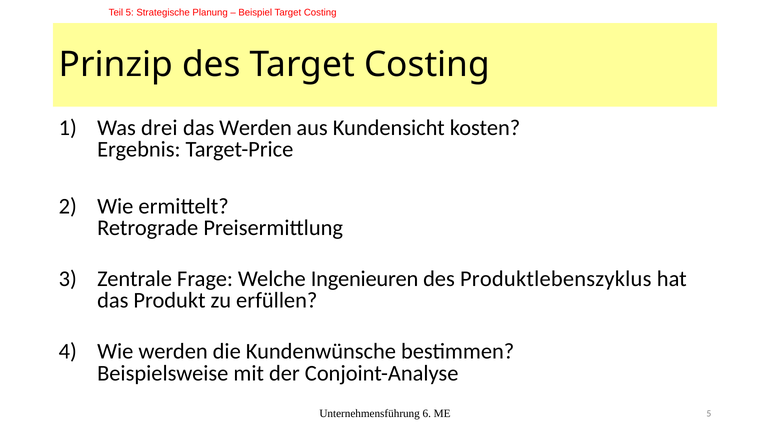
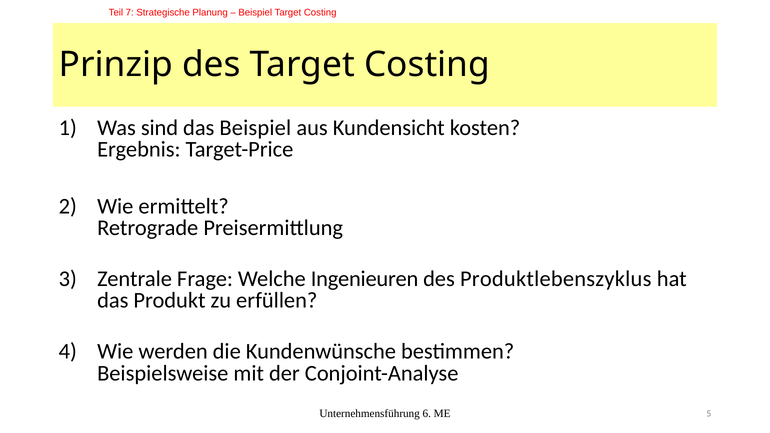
Teil 5: 5 -> 7
drei: drei -> sind
das Werden: Werden -> Beispiel
